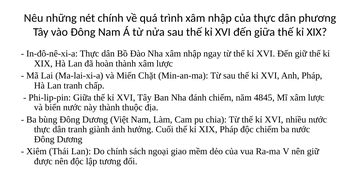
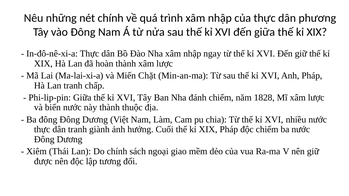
4845: 4845 -> 1828
Ba bùng: bùng -> đông
